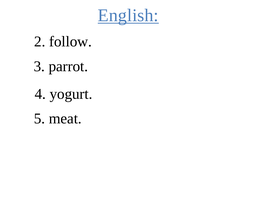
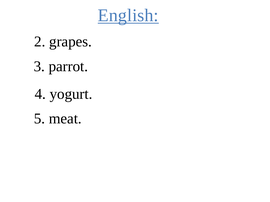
follow: follow -> grapes
